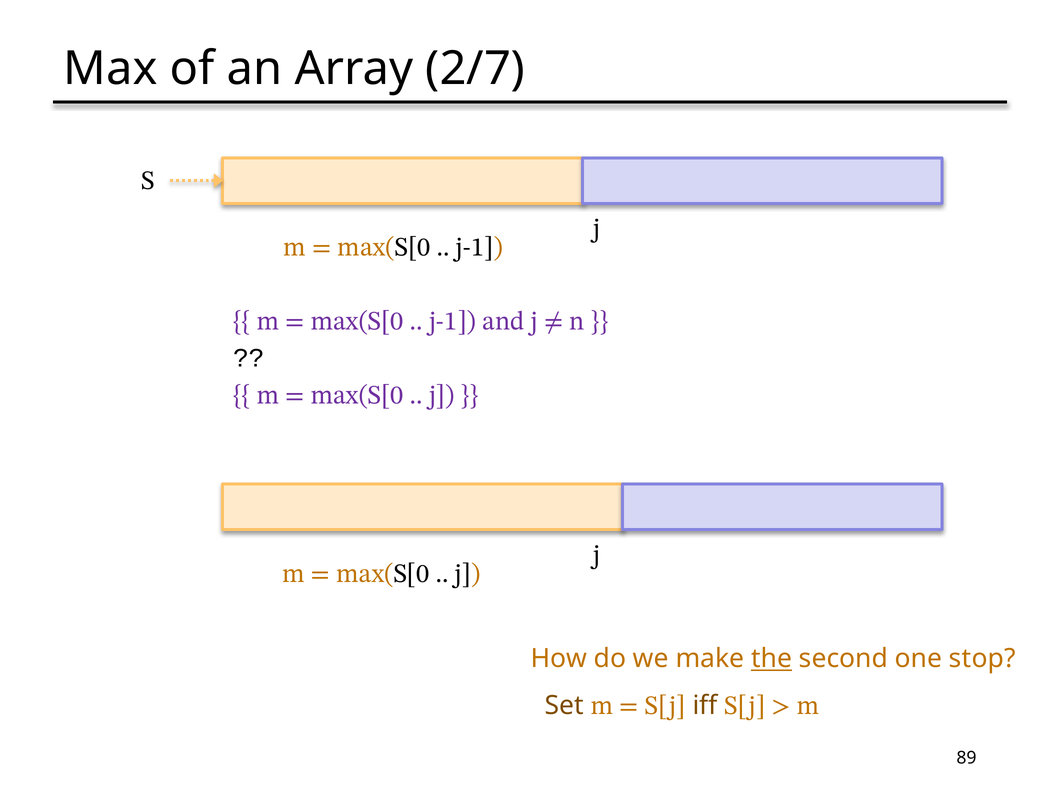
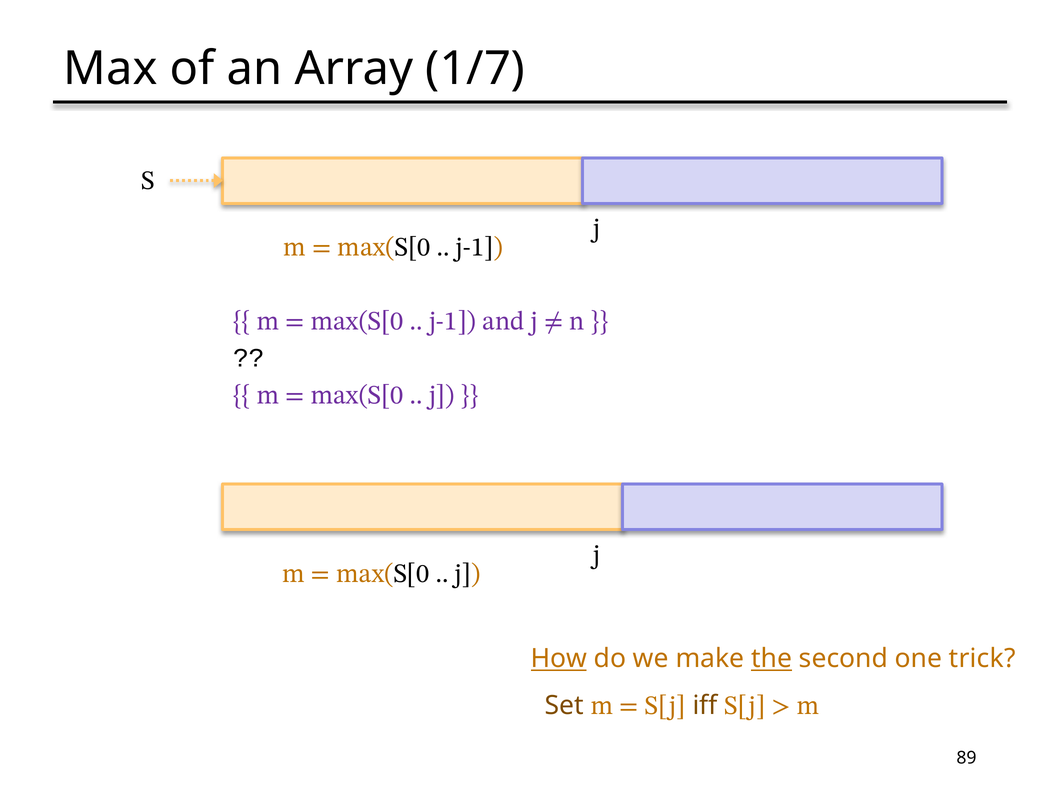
2/7: 2/7 -> 1/7
How underline: none -> present
stop: stop -> trick
